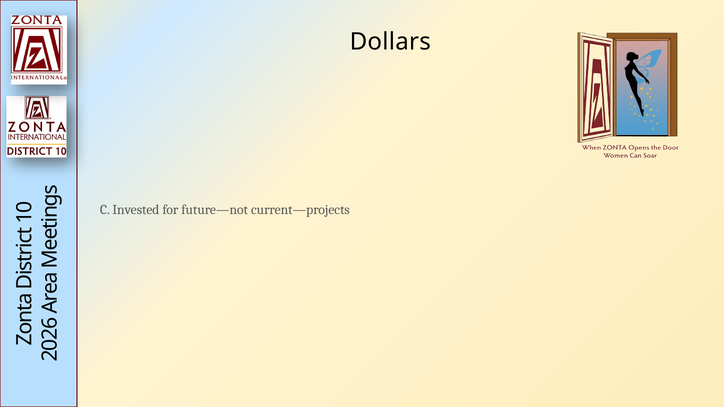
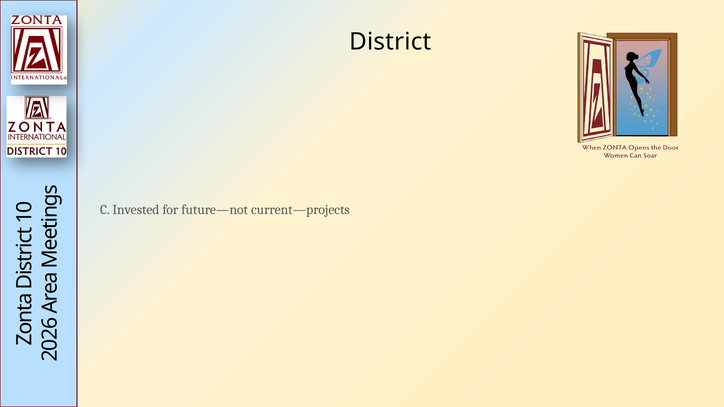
Dollars: Dollars -> District
